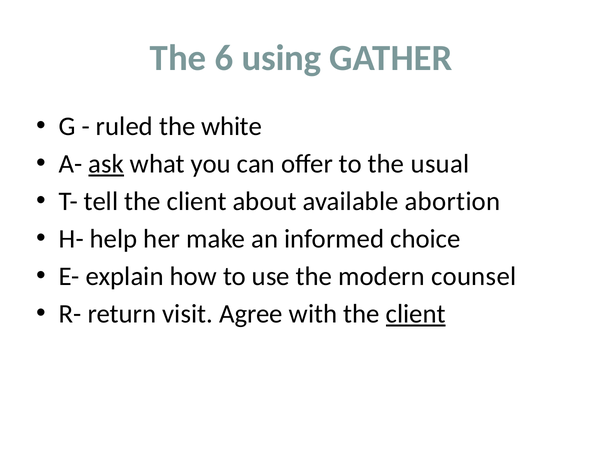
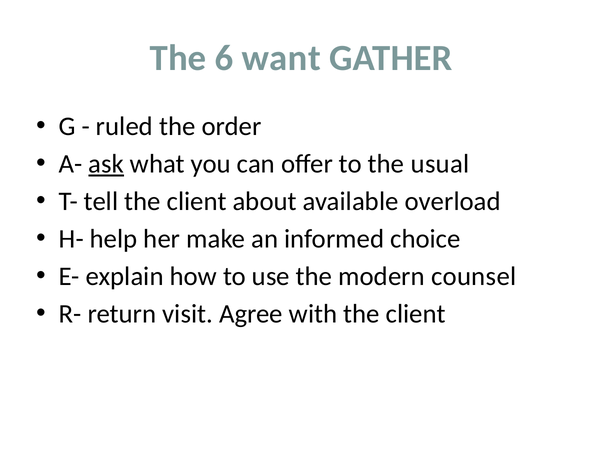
using: using -> want
white: white -> order
abortion: abortion -> overload
client at (416, 314) underline: present -> none
